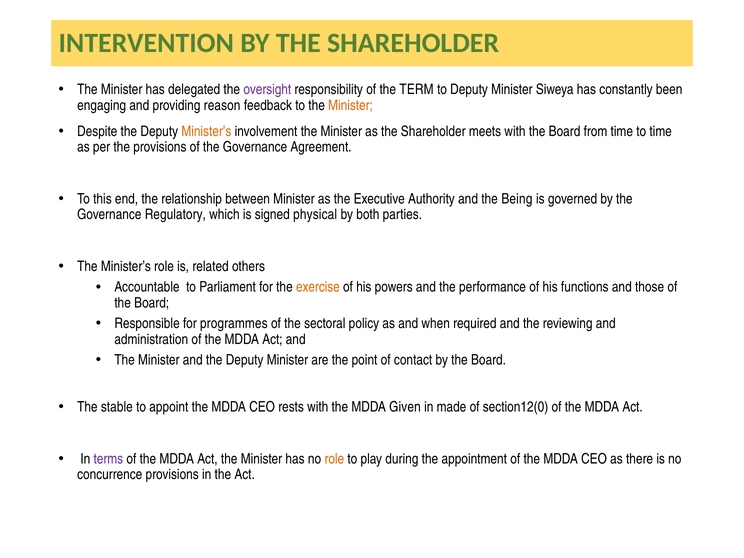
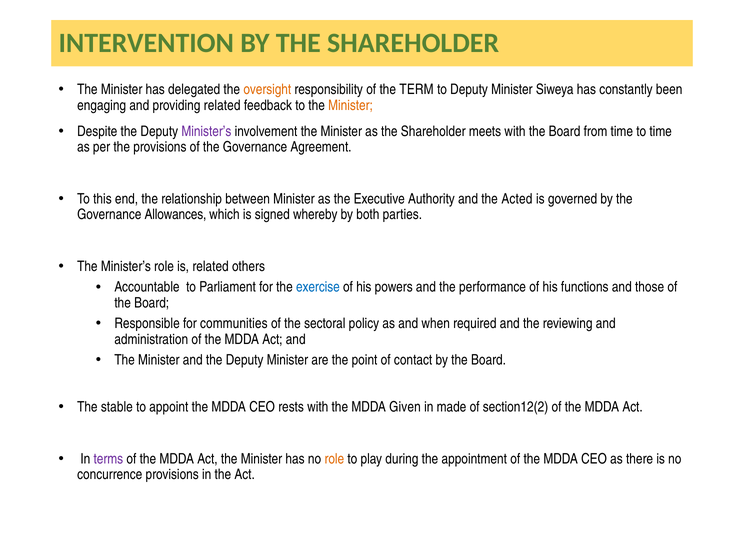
oversight colour: purple -> orange
providing reason: reason -> related
Minister’s at (206, 131) colour: orange -> purple
Being: Being -> Acted
Regulatory: Regulatory -> Allowances
physical: physical -> whereby
exercise colour: orange -> blue
programmes: programmes -> communities
section12(0: section12(0 -> section12(2
